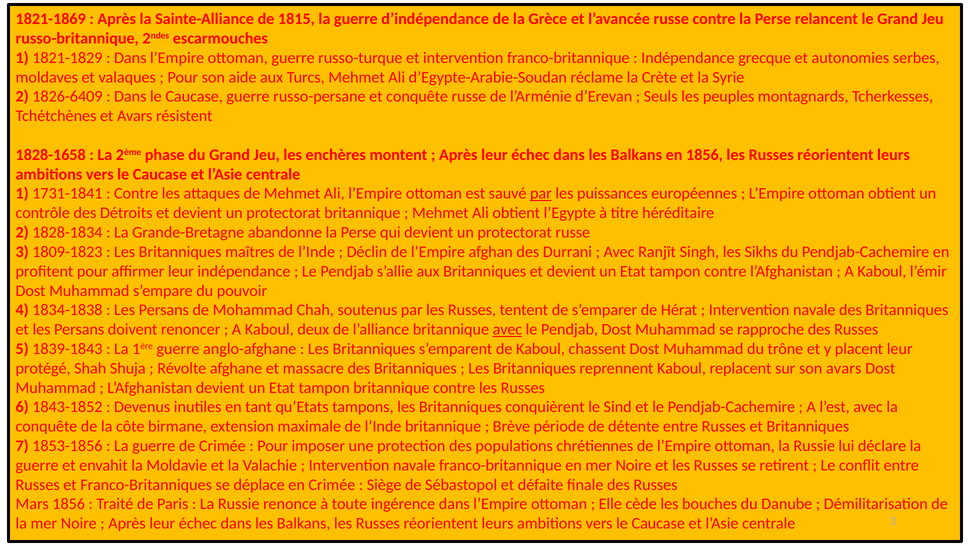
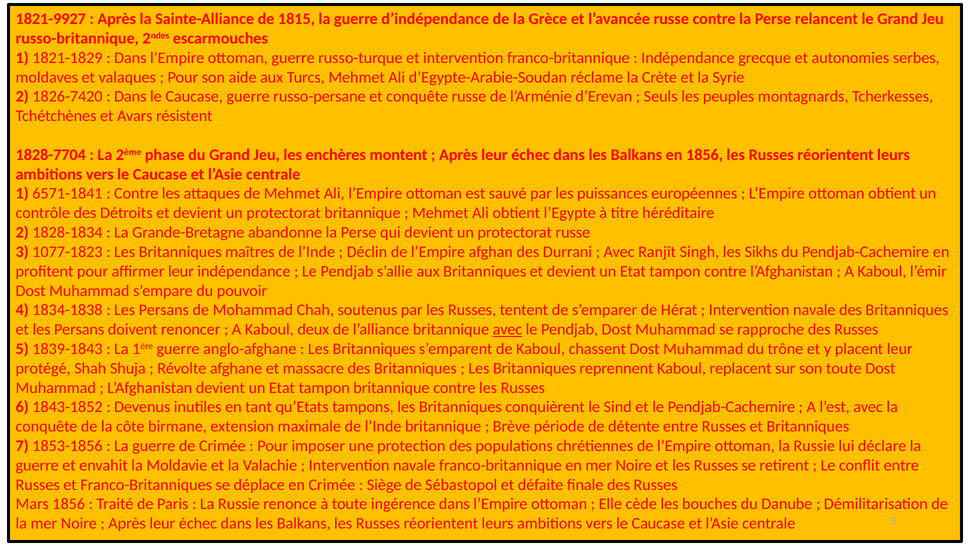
1821-1869: 1821-1869 -> 1821-9927
1826-6409: 1826-6409 -> 1826-7420
1828-1658: 1828-1658 -> 1828-7704
1731-1841: 1731-1841 -> 6571-1841
par at (541, 194) underline: present -> none
1809-1823: 1809-1823 -> 1077-1823
son avars: avars -> toute
